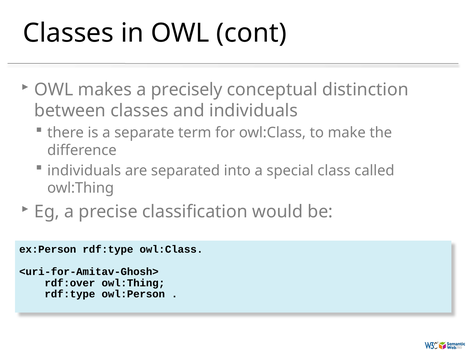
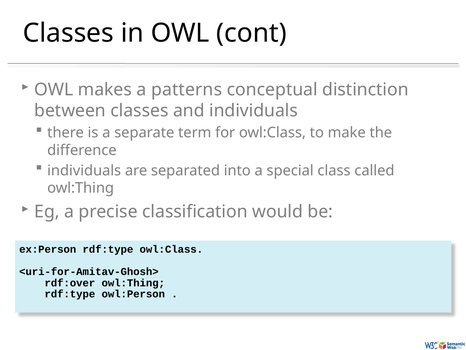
precisely: precisely -> patterns
